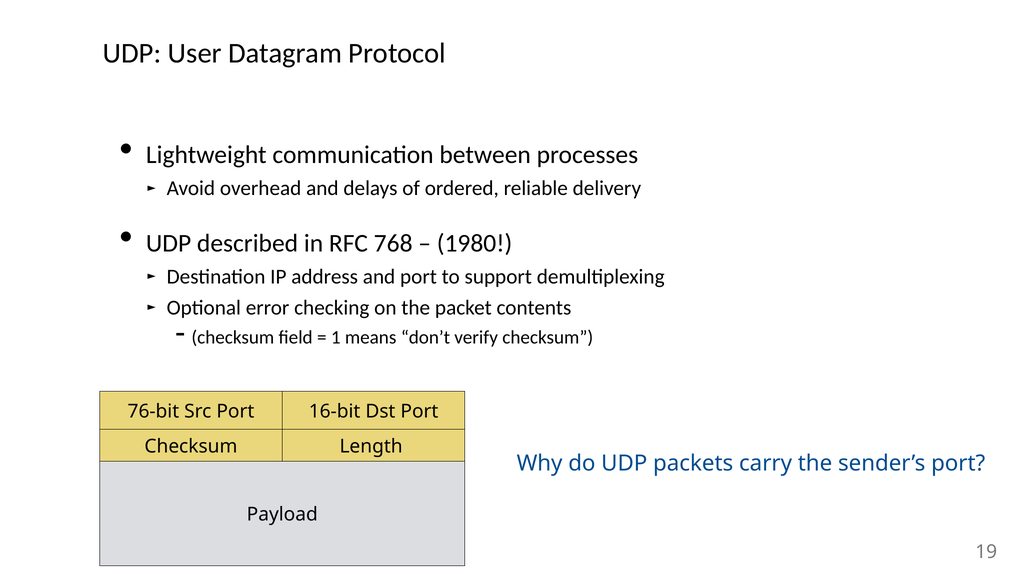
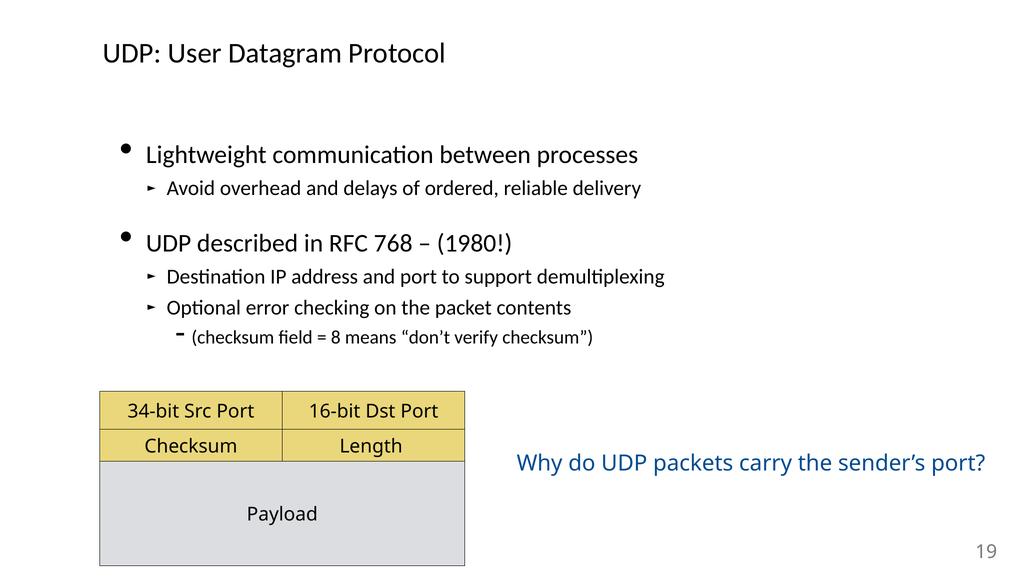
1: 1 -> 8
76-bit: 76-bit -> 34-bit
